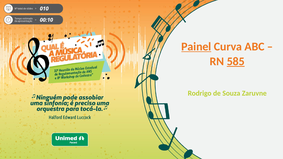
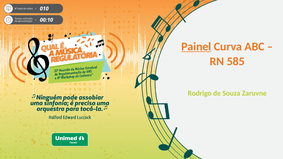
585 underline: present -> none
